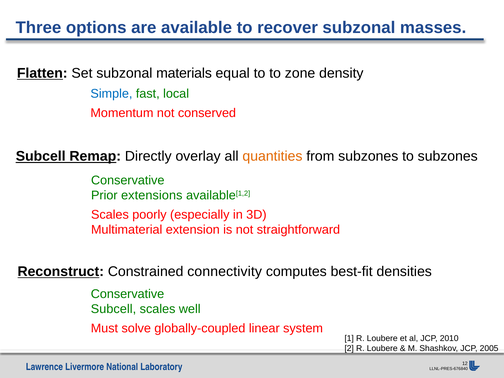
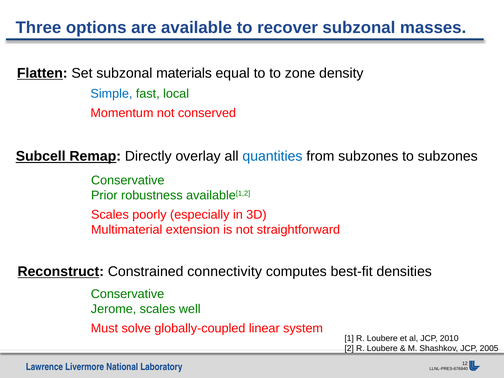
quantities colour: orange -> blue
extensions: extensions -> robustness
Subcell at (113, 309): Subcell -> Jerome
